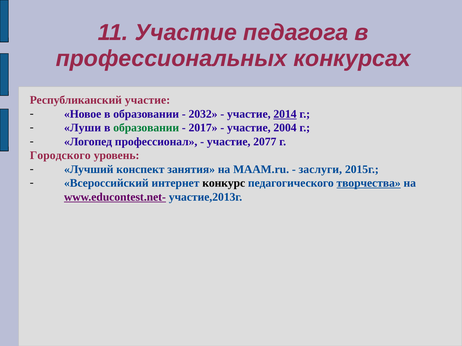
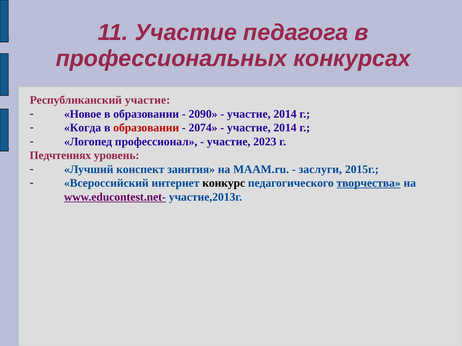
2032: 2032 -> 2090
2014 at (285, 114) underline: present -> none
Луши: Луши -> Когда
образовании at (146, 128) colour: green -> red
2017: 2017 -> 2074
2004 at (285, 128): 2004 -> 2014
2077: 2077 -> 2023
Городского: Городского -> Педчтениях
